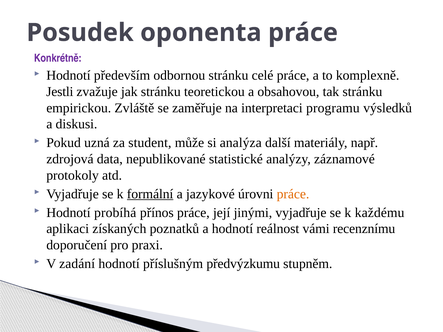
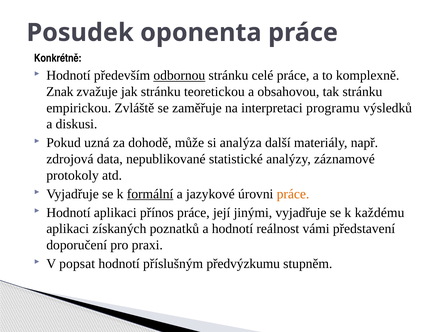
Konkrétně colour: purple -> black
odbornou underline: none -> present
Jestli: Jestli -> Znak
student: student -> dohodě
Hodnotí probíhá: probíhá -> aplikaci
recenznímu: recenznímu -> představení
zadání: zadání -> popsat
